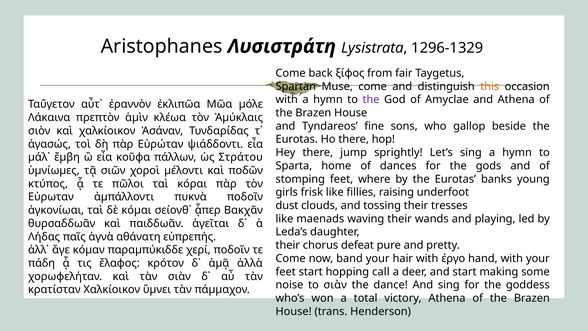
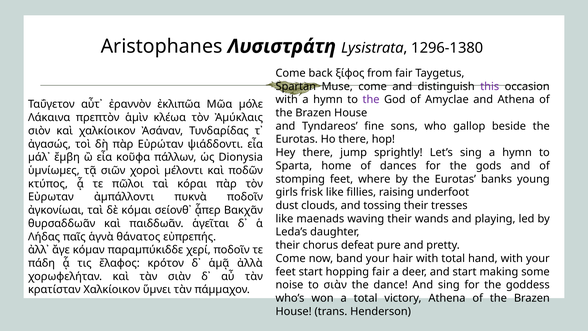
1296-1329: 1296-1329 -> 1296-1380
this colour: orange -> purple
Στράτου: Στράτου -> Dionysia
αθάνατη: αθάνατη -> θάνατος
with έργο: έργο -> total
hopping call: call -> fair
